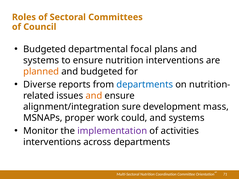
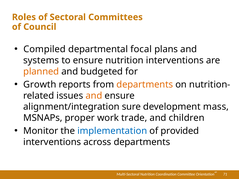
Budgeted at (45, 49): Budgeted -> Compiled
Diverse: Diverse -> Growth
departments at (145, 85) colour: blue -> orange
could: could -> trade
systems at (187, 118): systems -> children
implementation colour: purple -> blue
activities: activities -> provided
